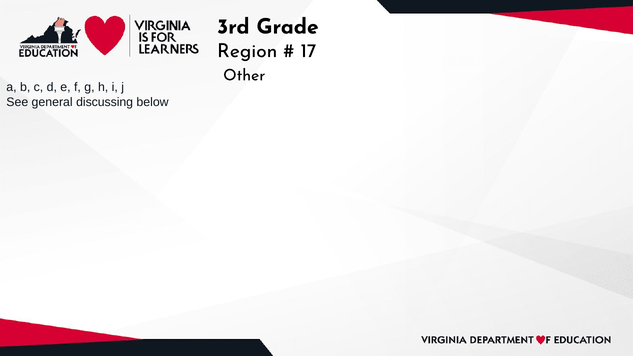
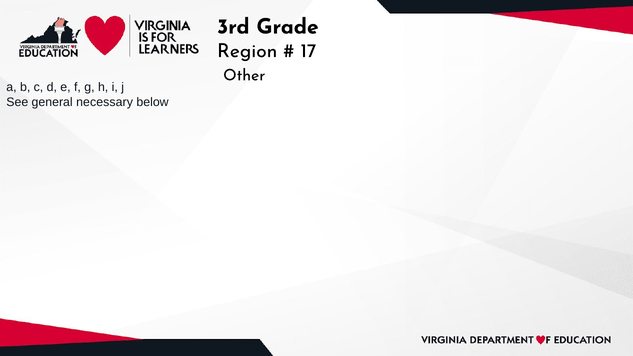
discussing: discussing -> necessary
